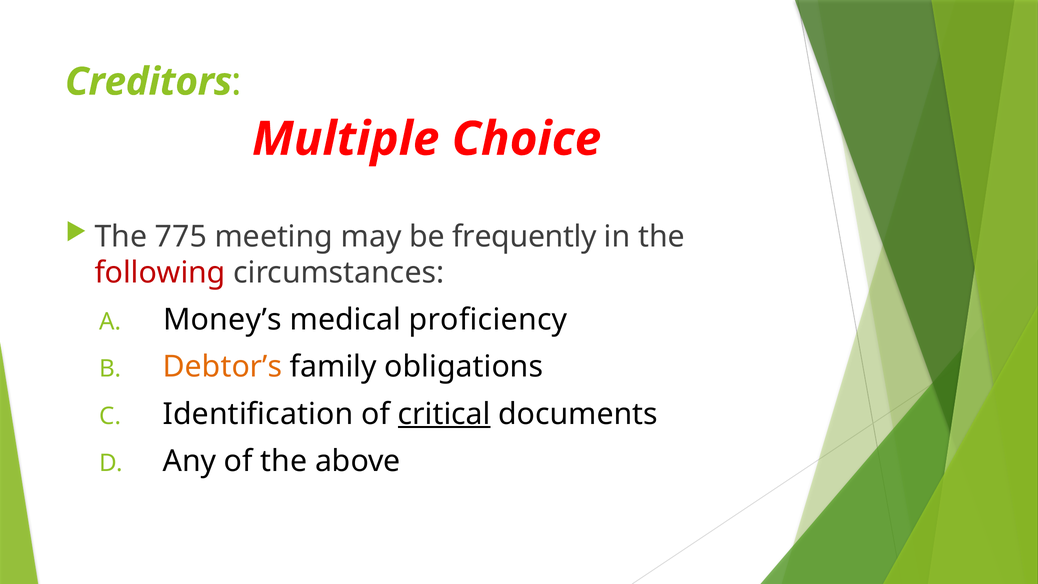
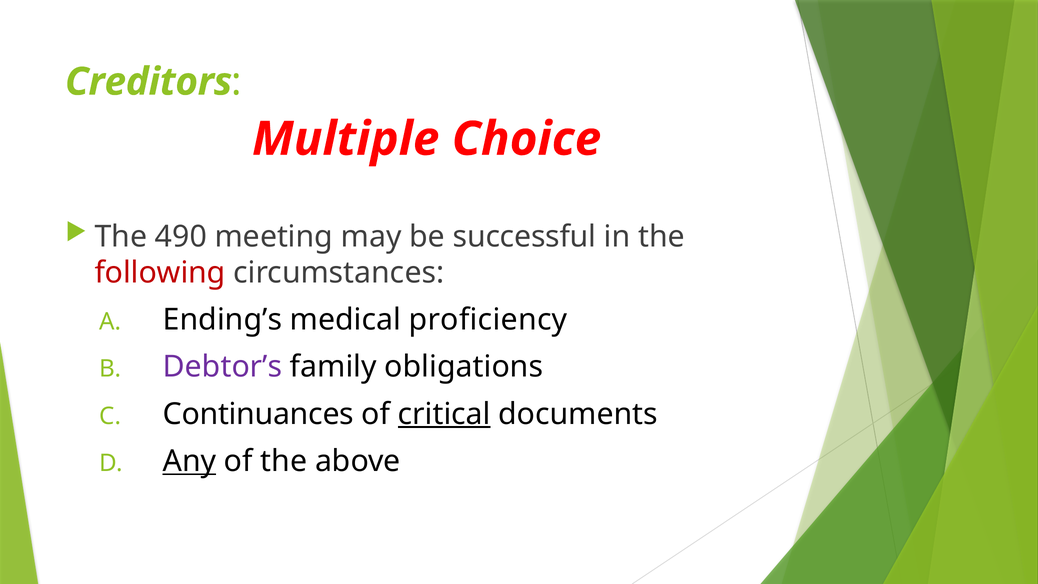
775: 775 -> 490
frequently: frequently -> successful
Money’s: Money’s -> Ending’s
Debtor’s colour: orange -> purple
Identification: Identification -> Continuances
Any underline: none -> present
